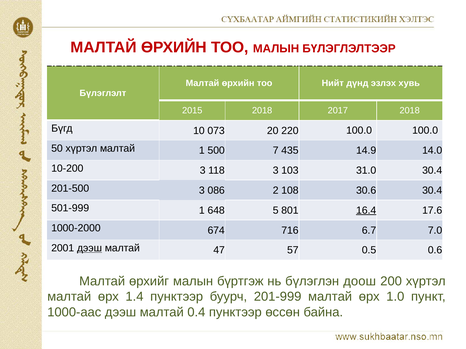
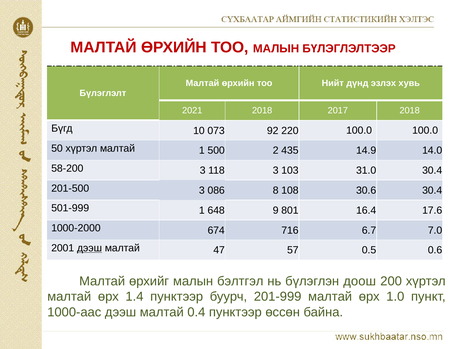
2015: 2015 -> 2021
20: 20 -> 92
7: 7 -> 2
10-200: 10-200 -> 58-200
2: 2 -> 8
5: 5 -> 9
16.4 underline: present -> none
бүртгэж: бүртгэж -> бэлтгэл
